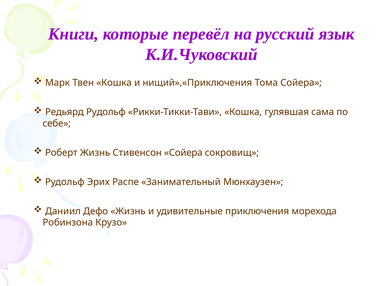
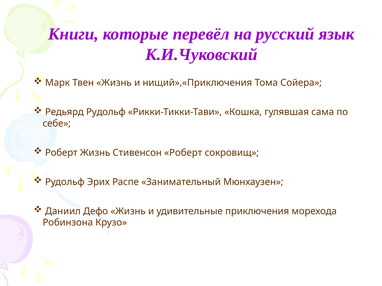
Твен Кошка: Кошка -> Жизнь
Стивенсон Сойера: Сойера -> Роберт
